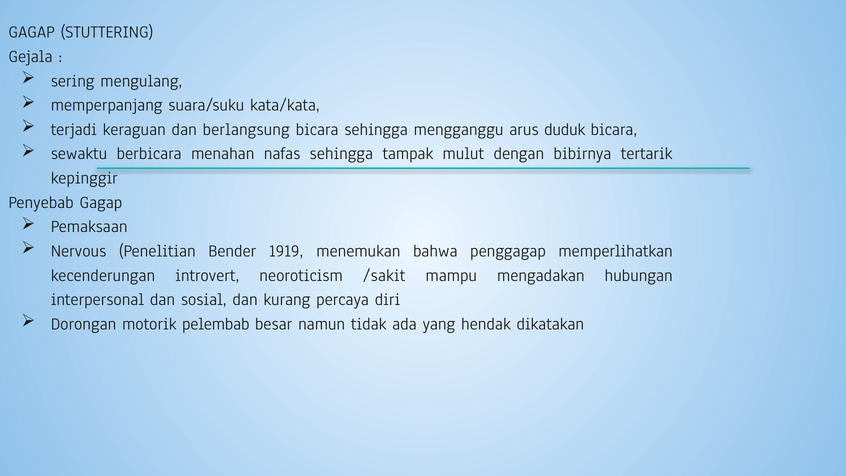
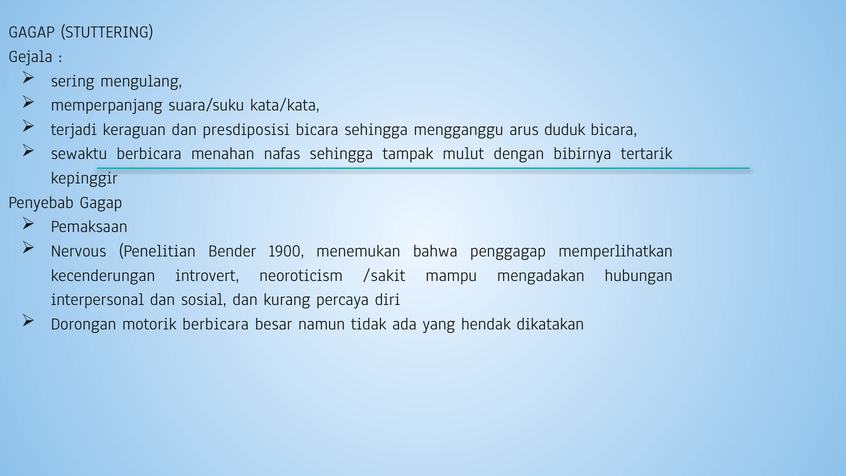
berlangsung: berlangsung -> presdiposisi
1919: 1919 -> 1900
motorik pelembab: pelembab -> berbicara
